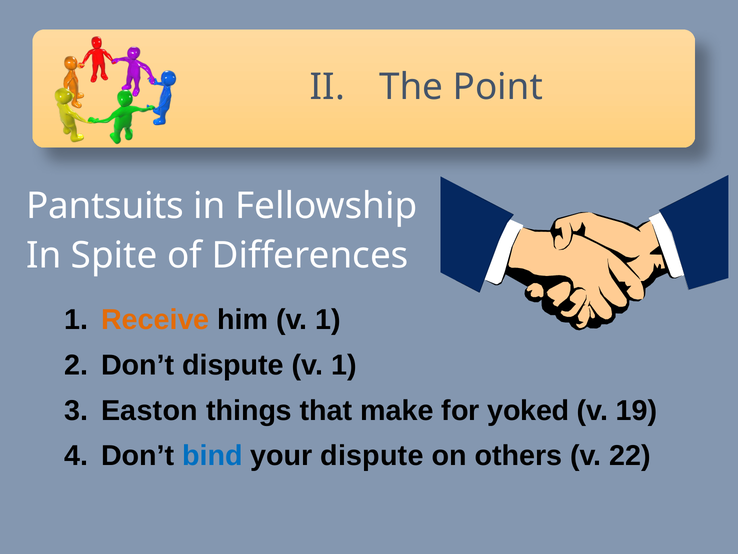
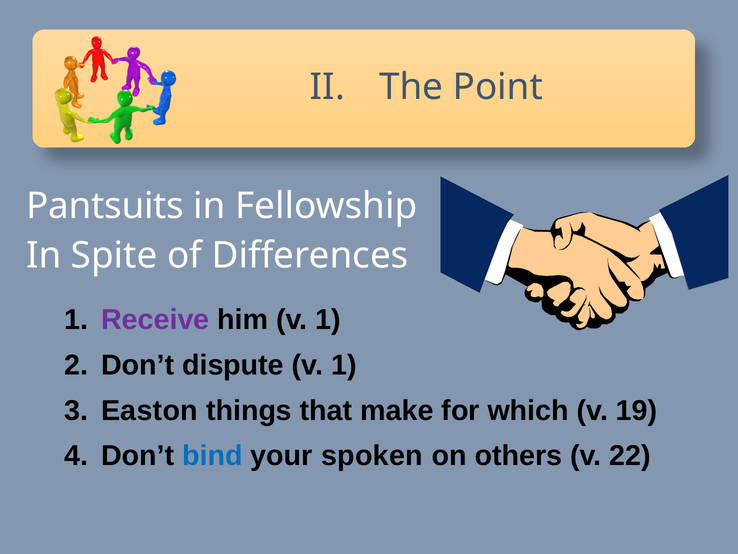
Receive colour: orange -> purple
yoked: yoked -> which
your dispute: dispute -> spoken
